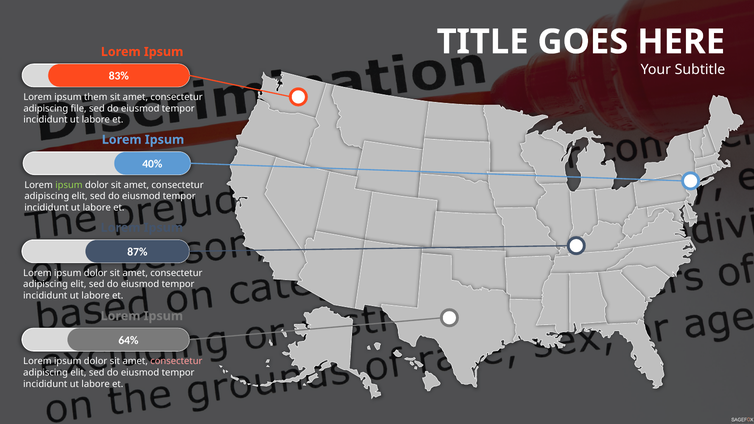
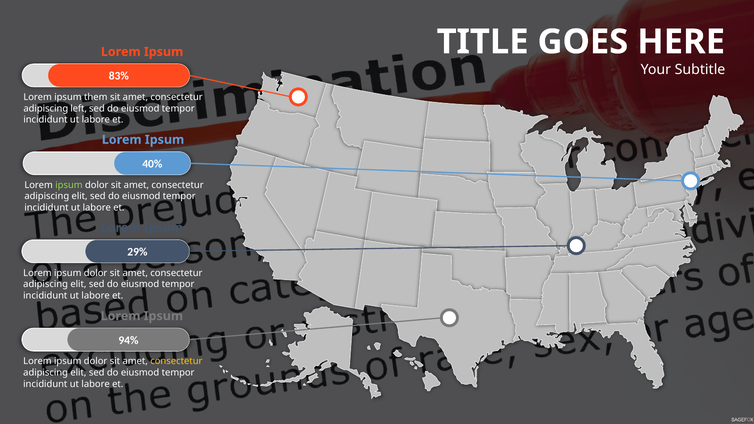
file: file -> left
87%: 87% -> 29%
64%: 64% -> 94%
consectetur at (176, 361) colour: pink -> yellow
